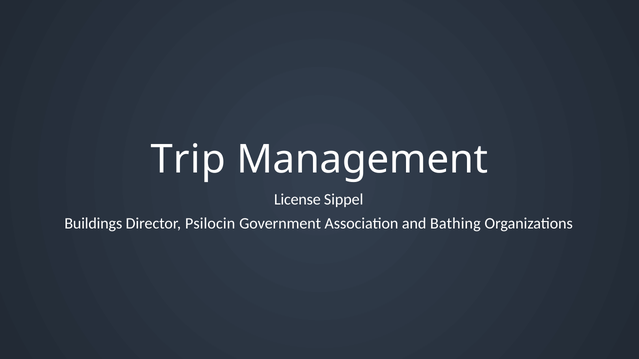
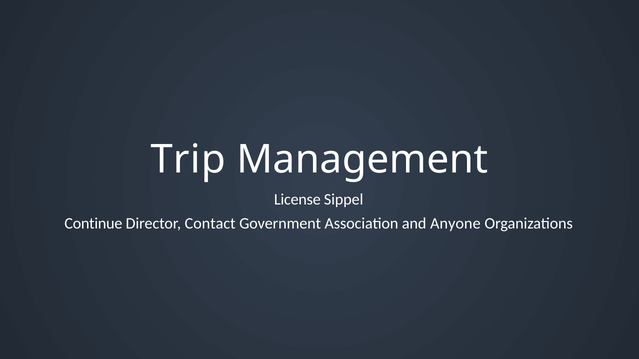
Buildings: Buildings -> Continue
Psilocin: Psilocin -> Contact
Bathing: Bathing -> Anyone
